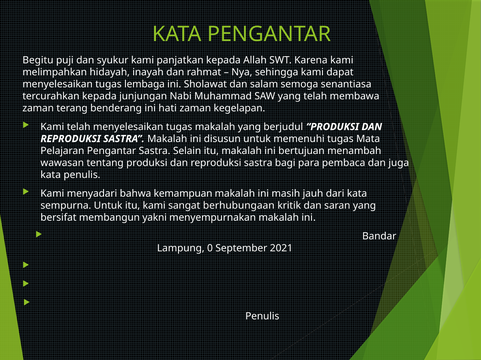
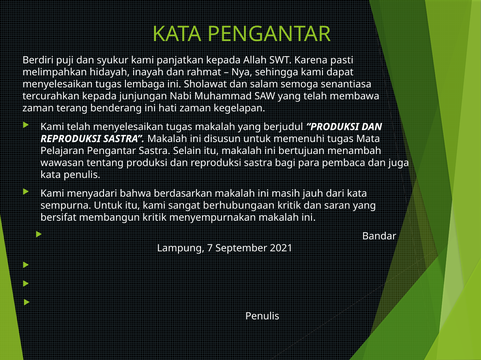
Begitu: Begitu -> Berdiri
Karena kami: kami -> pasti
kemampuan: kemampuan -> berdasarkan
membangun yakni: yakni -> kritik
0: 0 -> 7
